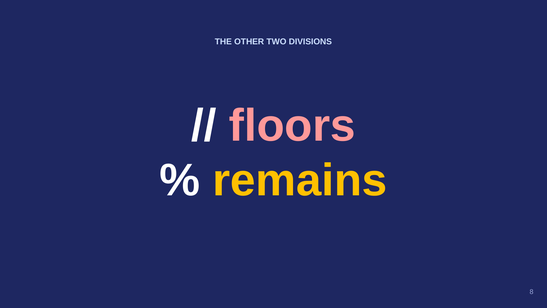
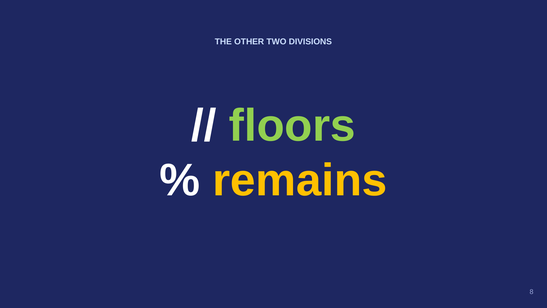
floors colour: pink -> light green
